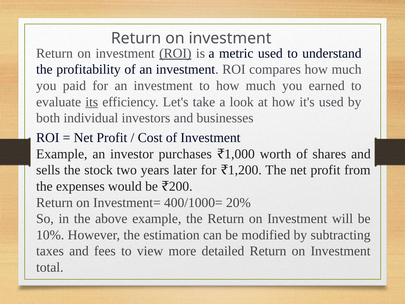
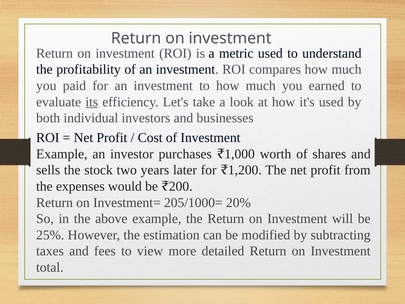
ROI at (175, 53) underline: present -> none
400/1000=: 400/1000= -> 205/1000=
10%: 10% -> 25%
